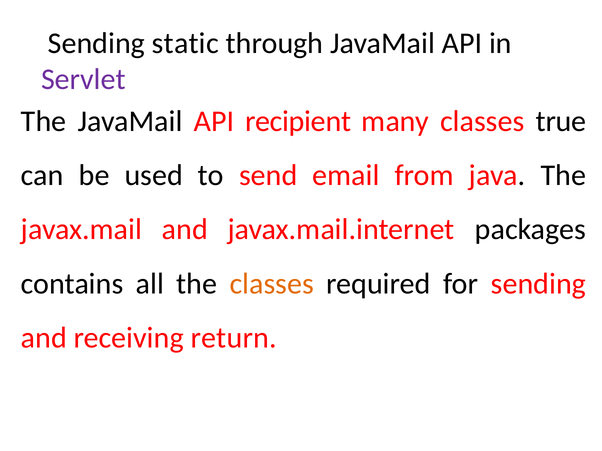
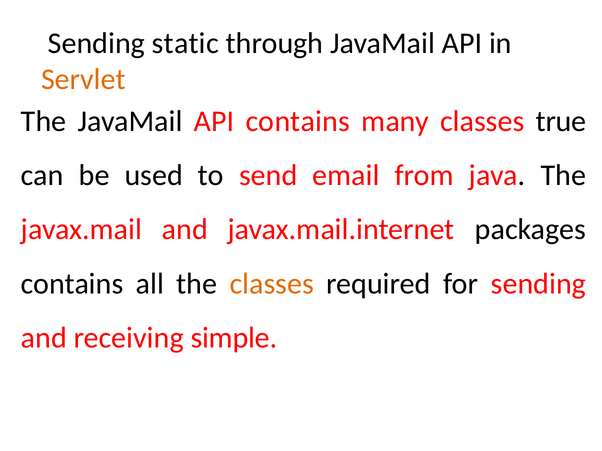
Servlet colour: purple -> orange
API recipient: recipient -> contains
return: return -> simple
